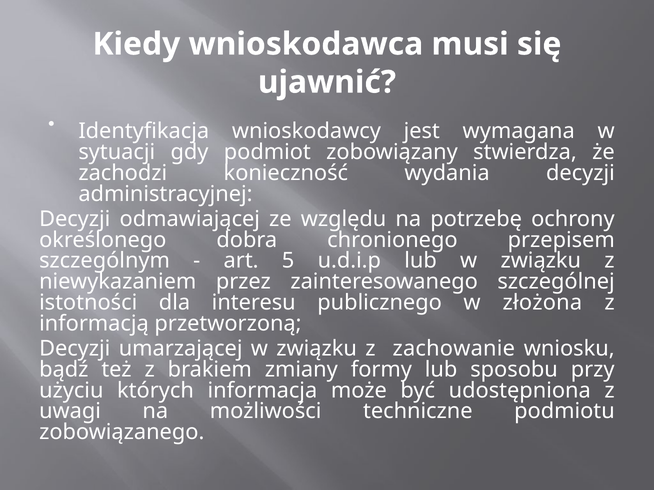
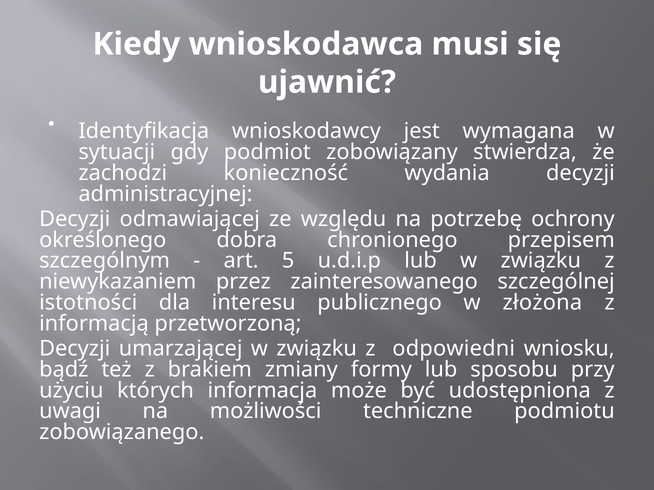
zachowanie: zachowanie -> odpowiedni
